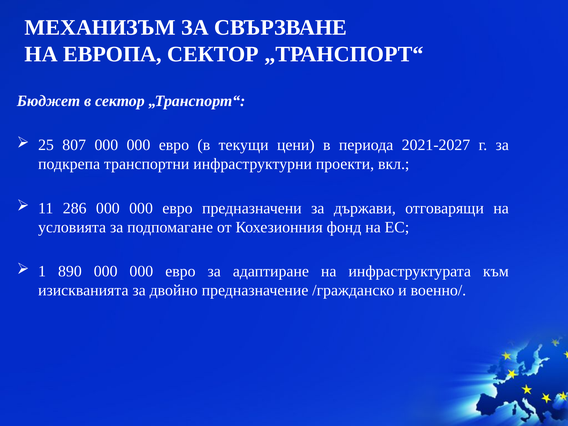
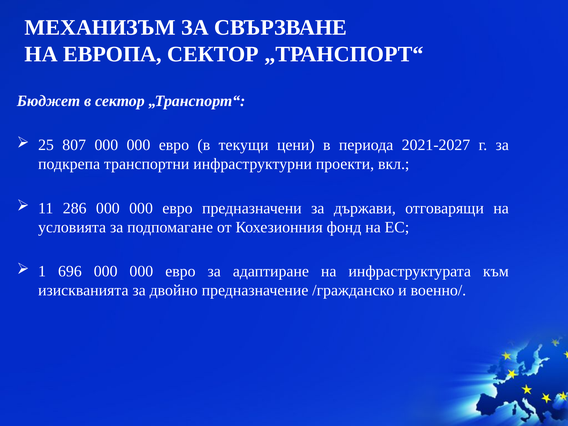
890: 890 -> 696
